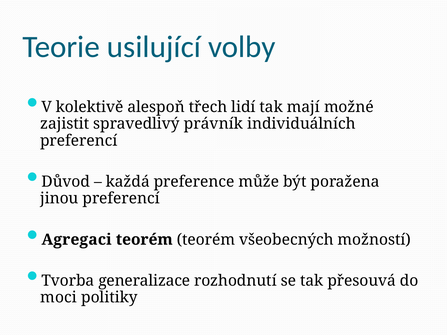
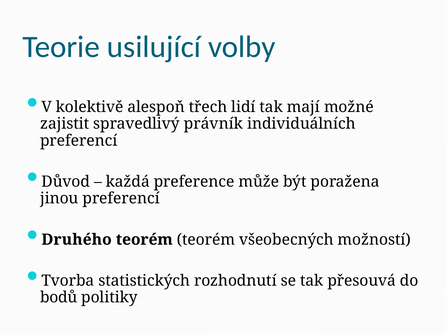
Agregaci: Agregaci -> Druhého
generalizace: generalizace -> statistických
moci: moci -> bodů
